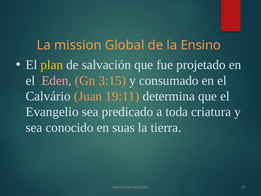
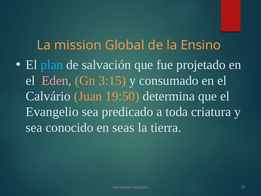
plan colour: yellow -> light blue
19:11: 19:11 -> 19:50
suas: suas -> seas
